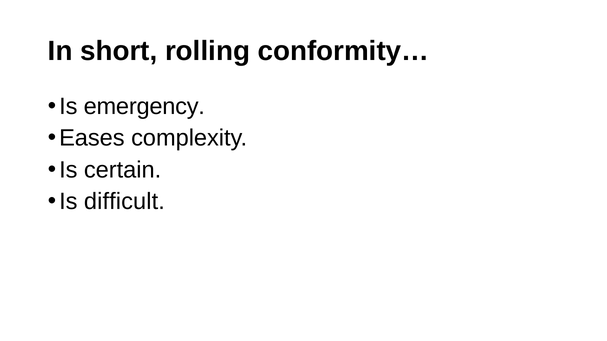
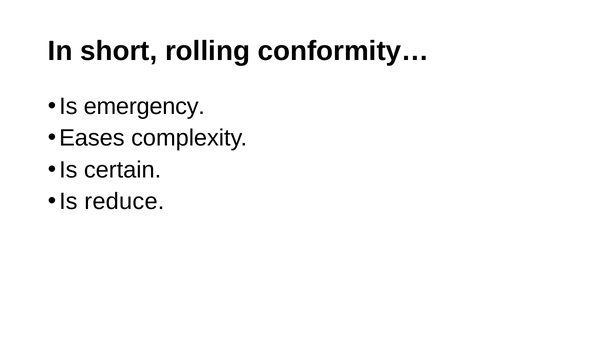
difficult: difficult -> reduce
